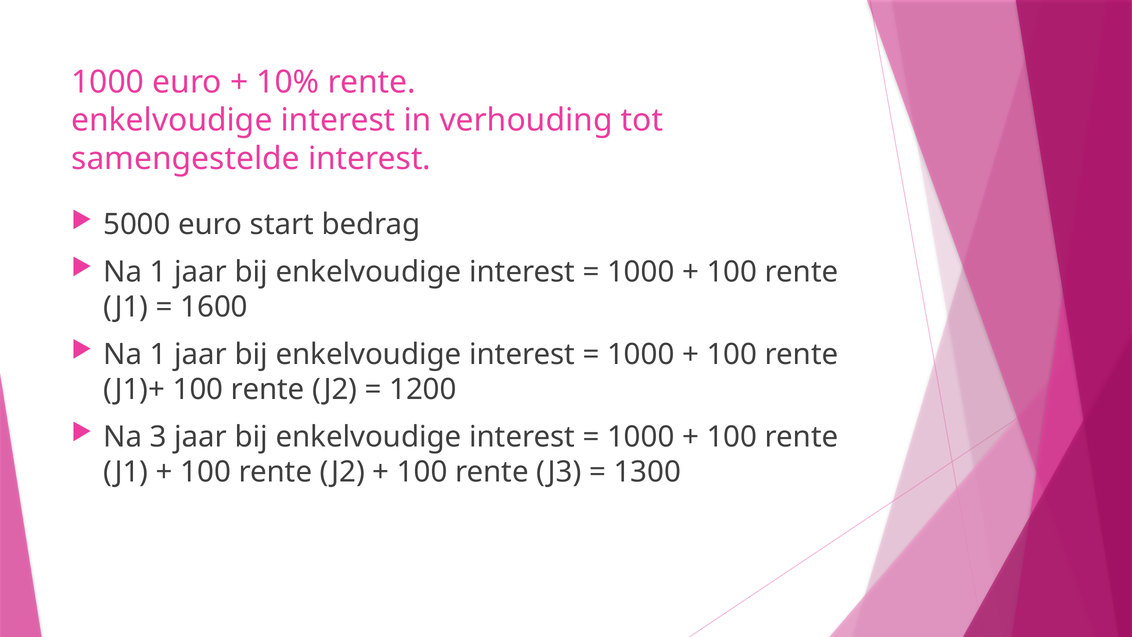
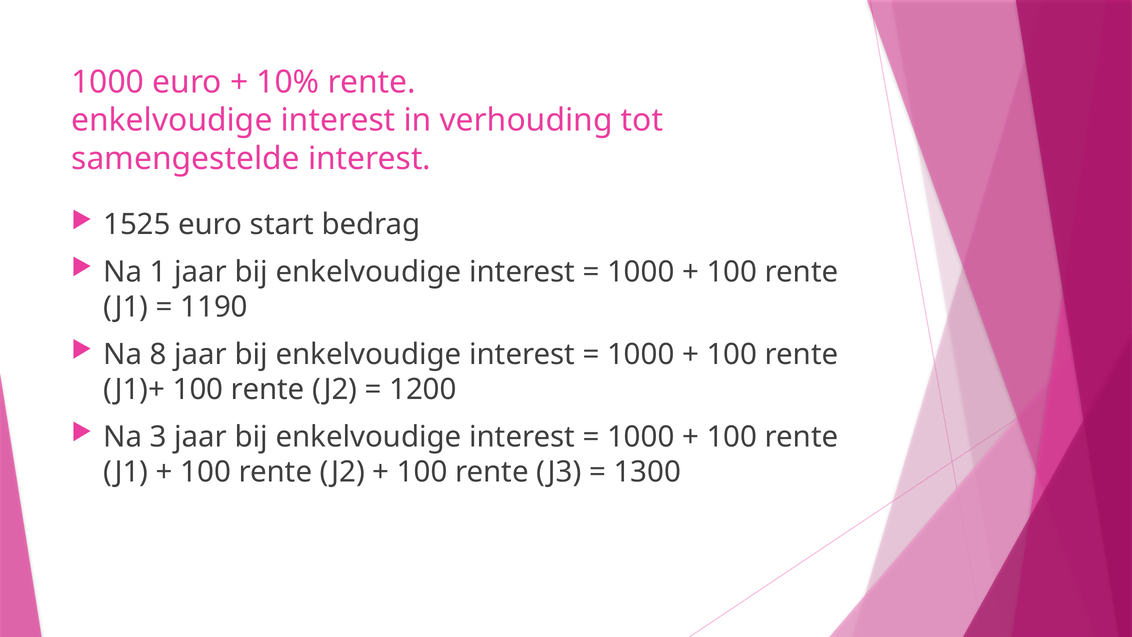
5000: 5000 -> 1525
1600: 1600 -> 1190
1 at (158, 354): 1 -> 8
